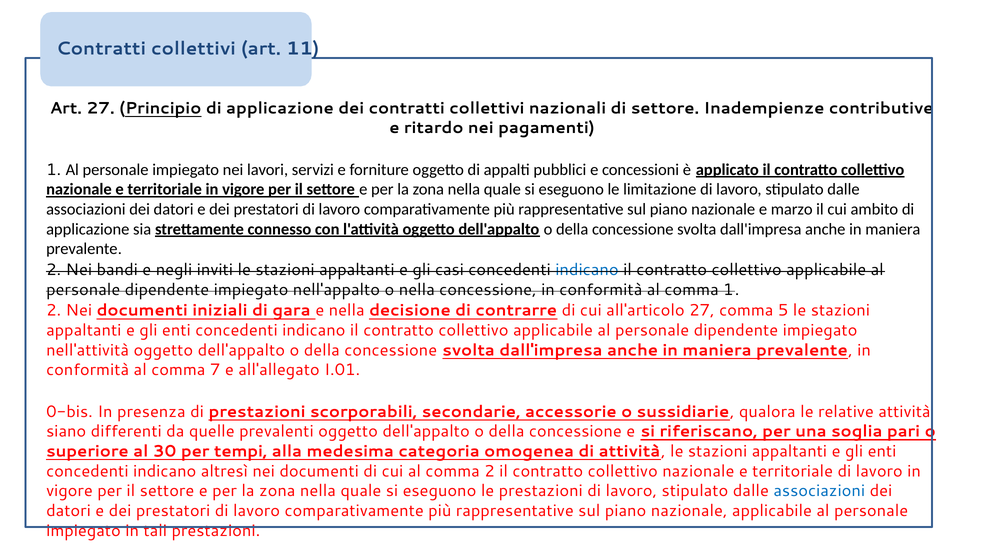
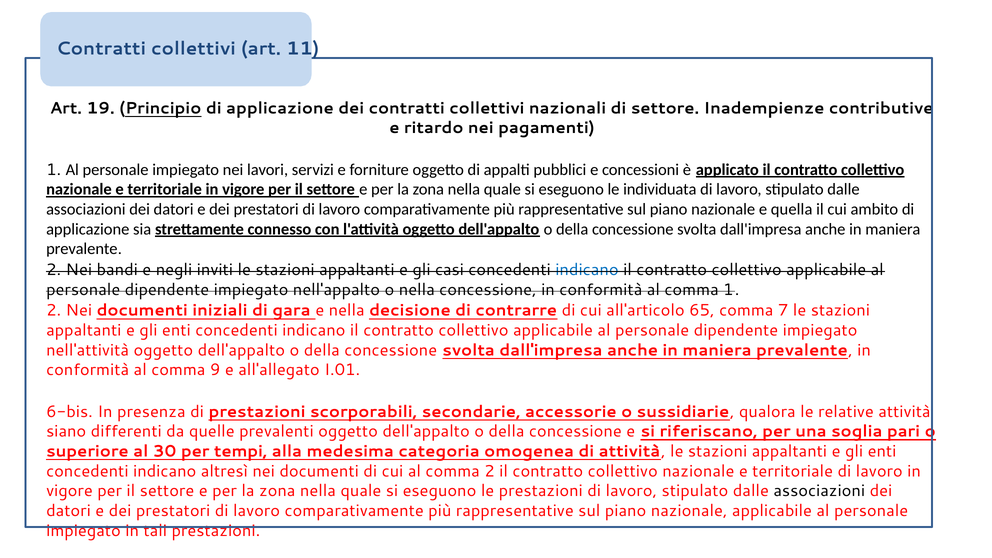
Art 27: 27 -> 19
limitazione: limitazione -> individuata
marzo: marzo -> quella
all'articolo 27: 27 -> 65
5: 5 -> 7
7: 7 -> 9
0-bis: 0-bis -> 6-bis
associazioni at (819, 491) colour: blue -> black
